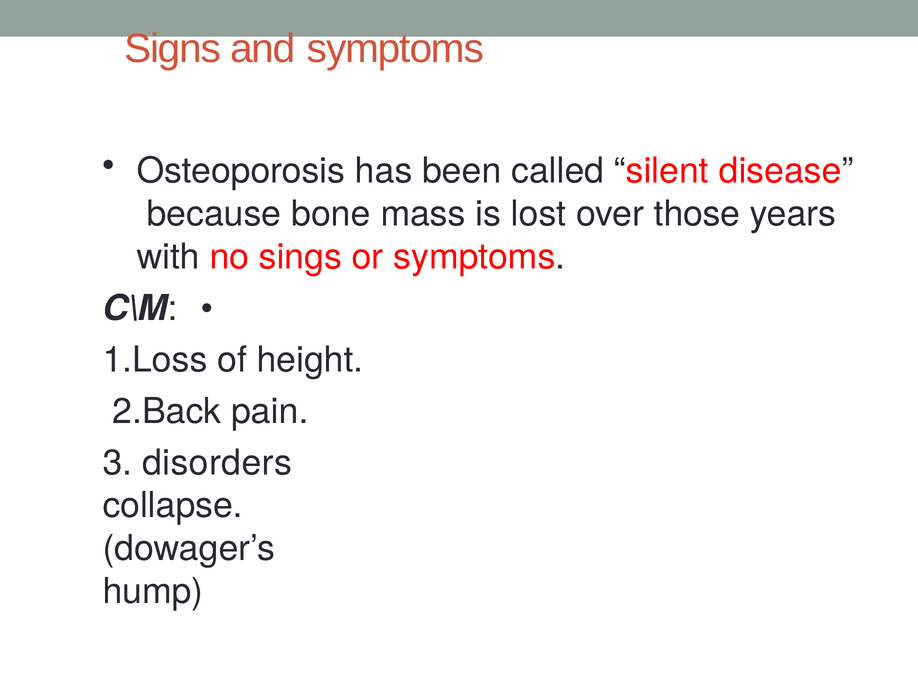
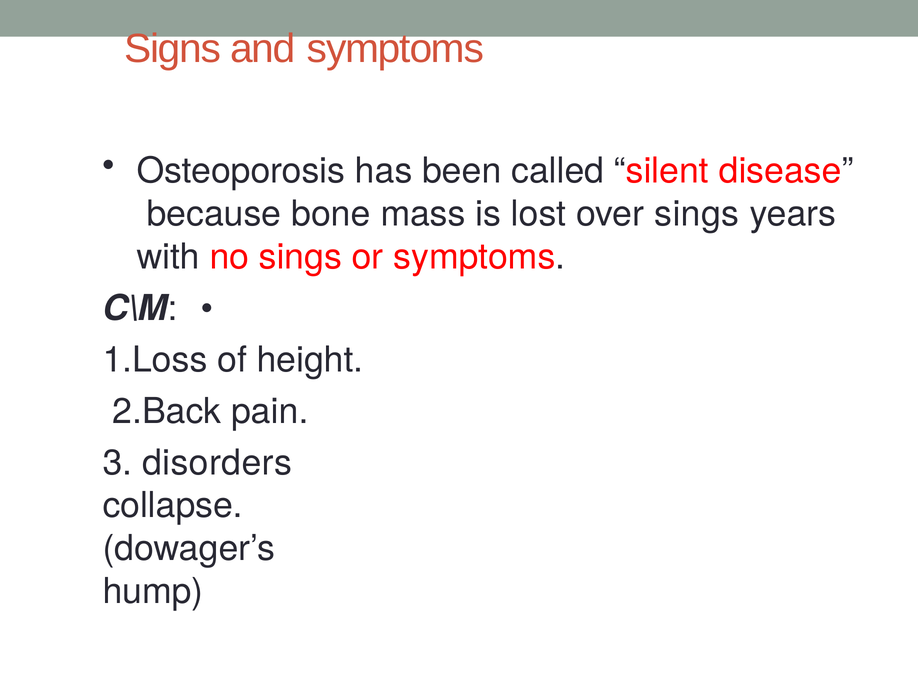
over those: those -> sings
